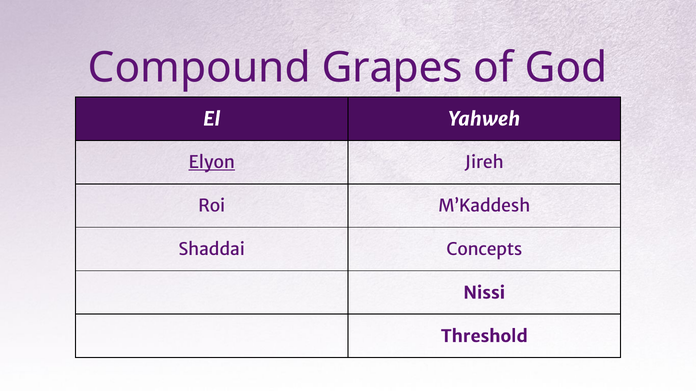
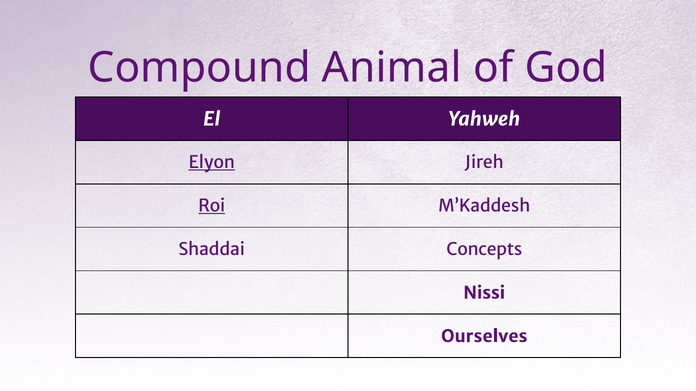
Grapes: Grapes -> Animal
Roi underline: none -> present
Threshold: Threshold -> Ourselves
